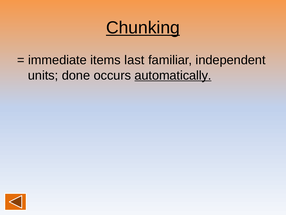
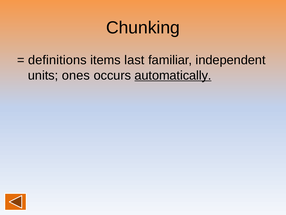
Chunking underline: present -> none
immediate: immediate -> definitions
done: done -> ones
